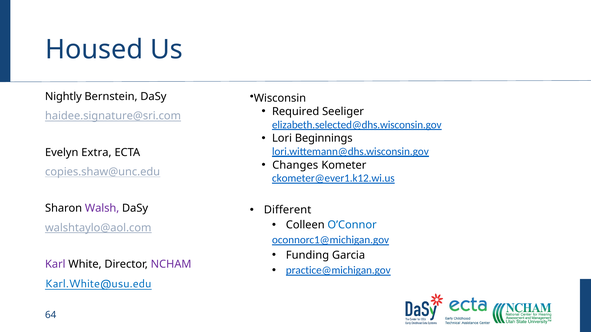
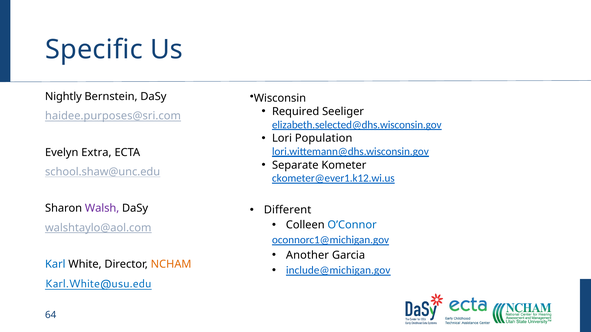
Housed: Housed -> Specific
haidee.signature@sri.com: haidee.signature@sri.com -> haidee.purposes@sri.com
Beginnings: Beginnings -> Population
Changes: Changes -> Separate
copies.shaw@unc.edu: copies.shaw@unc.edu -> school.shaw@unc.edu
Funding: Funding -> Another
Karl colour: purple -> blue
NCHAM colour: purple -> orange
practice@michigan.gov: practice@michigan.gov -> include@michigan.gov
